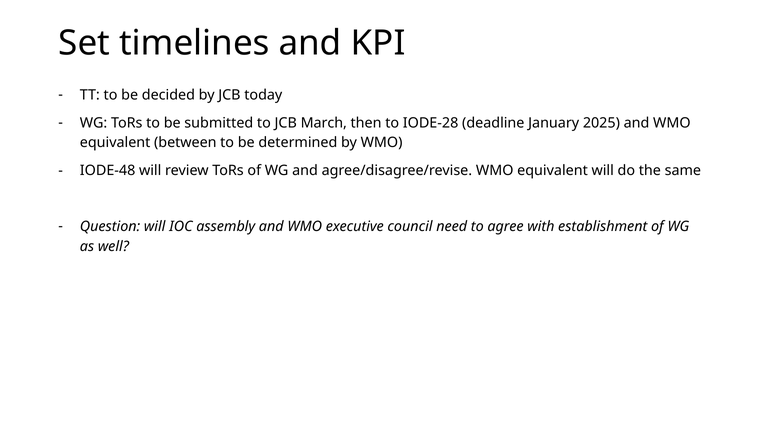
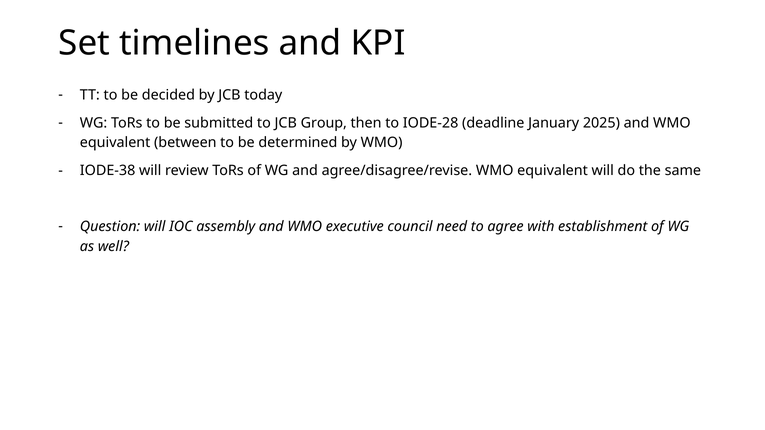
March: March -> Group
IODE-48: IODE-48 -> IODE-38
